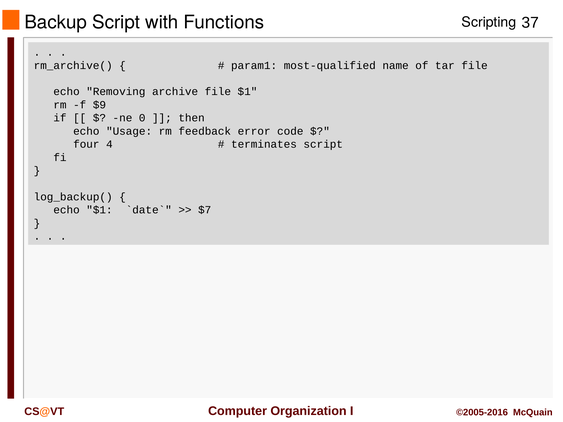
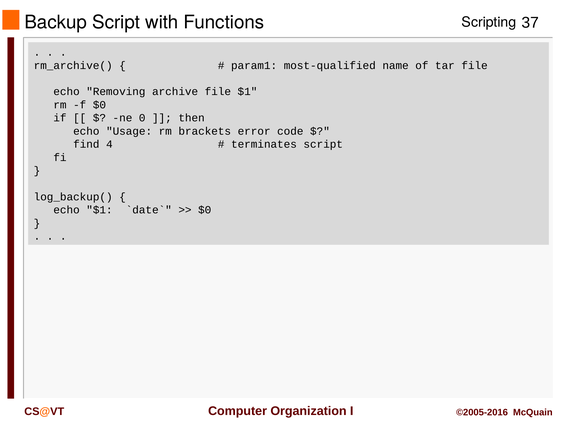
f $9: $9 -> $0
feedback: feedback -> brackets
four: four -> find
$7 at (205, 210): $7 -> $0
